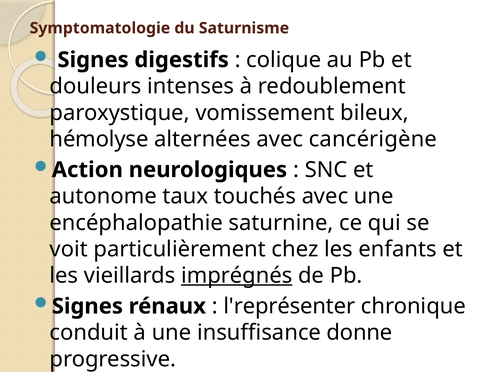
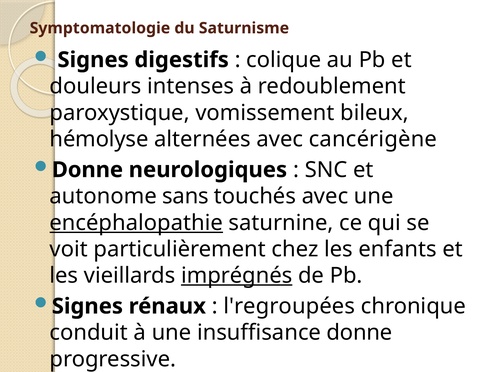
Action at (87, 170): Action -> Donne
taux: taux -> sans
encéphalopathie underline: none -> present
l'représenter: l'représenter -> l'regroupées
